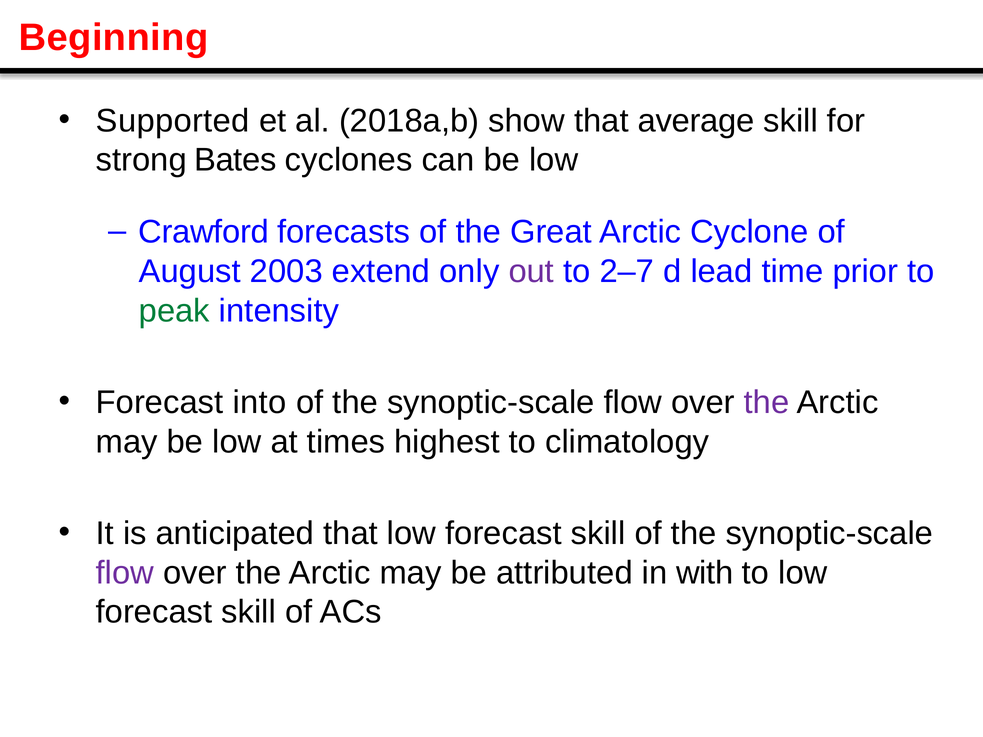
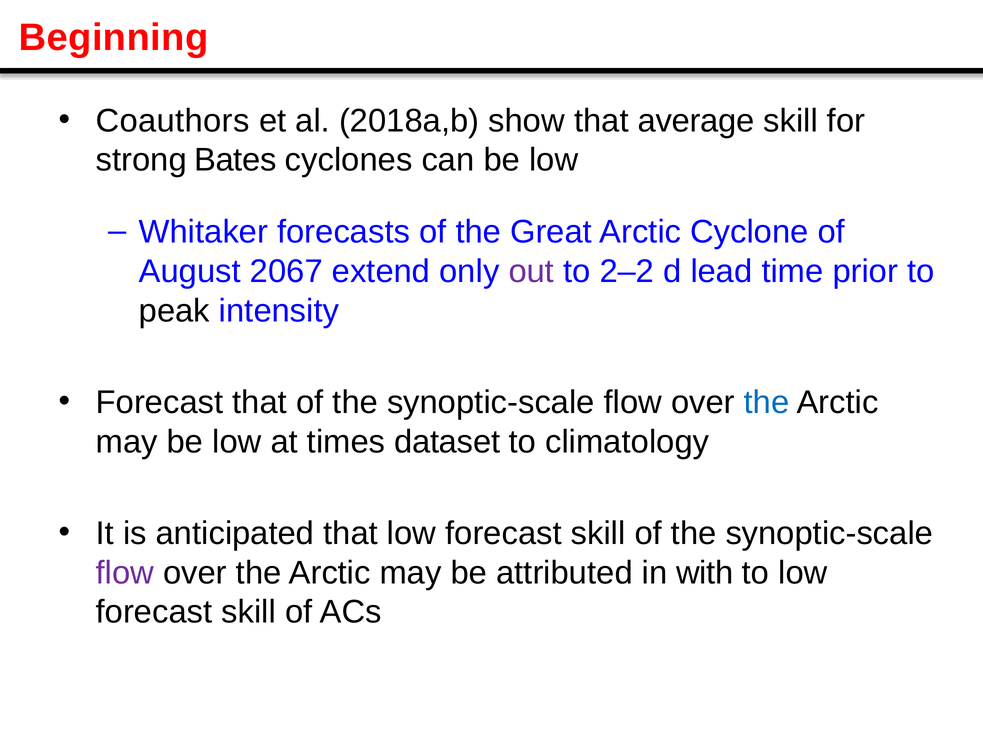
Supported: Supported -> Coauthors
Crawford: Crawford -> Whitaker
2003: 2003 -> 2067
2–7: 2–7 -> 2–2
peak colour: green -> black
Forecast into: into -> that
the at (767, 403) colour: purple -> blue
highest: highest -> dataset
